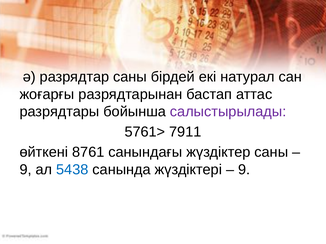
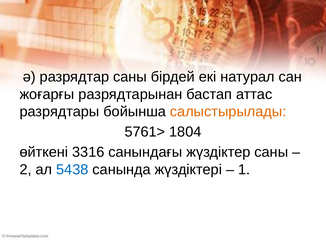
салыстырылады colour: purple -> orange
7911: 7911 -> 1804
8761: 8761 -> 3316
9 at (26, 170): 9 -> 2
9 at (244, 170): 9 -> 1
